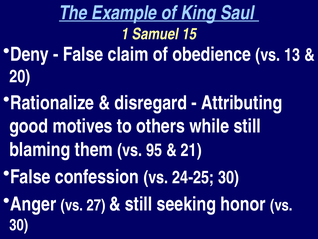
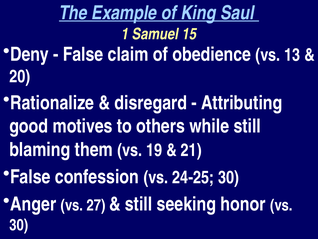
95: 95 -> 19
